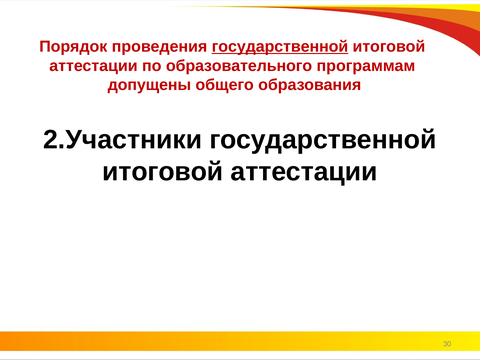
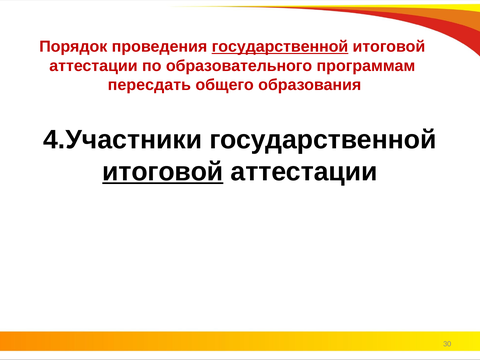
допущены: допущены -> пересдать
2.Участники: 2.Участники -> 4.Участники
итоговой at (163, 172) underline: none -> present
